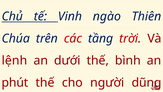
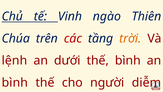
trời colour: red -> orange
phút at (15, 82): phút -> bình
dũng: dũng -> diễm
